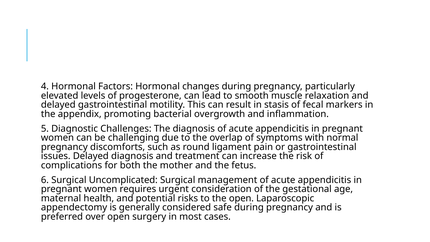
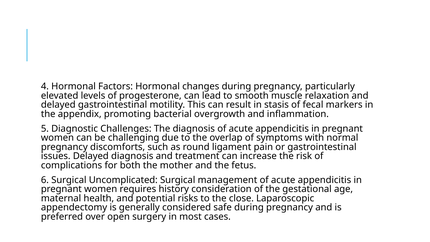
urgent: urgent -> history
the open: open -> close
